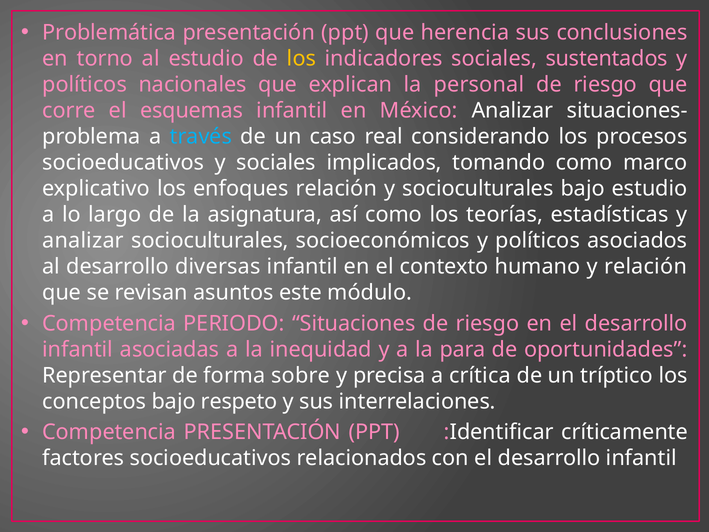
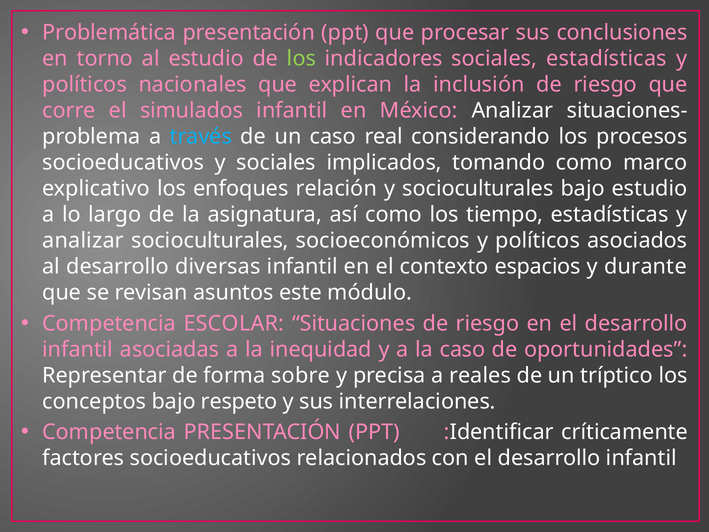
herencia: herencia -> procesar
los at (301, 59) colour: yellow -> light green
sociales sustentados: sustentados -> estadísticas
personal: personal -> inclusión
esquemas: esquemas -> simulados
teorías: teorías -> tiempo
humano: humano -> espacios
y relación: relación -> durante
PERIODO: PERIODO -> ESCOLAR
la para: para -> caso
crítica: crítica -> reales
